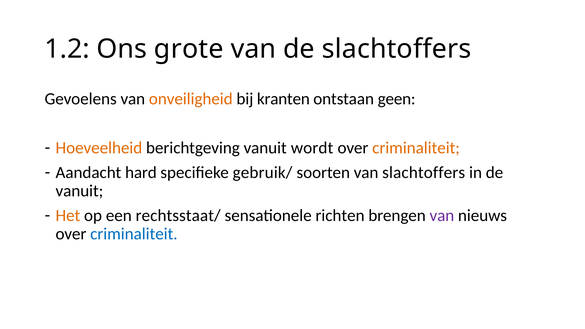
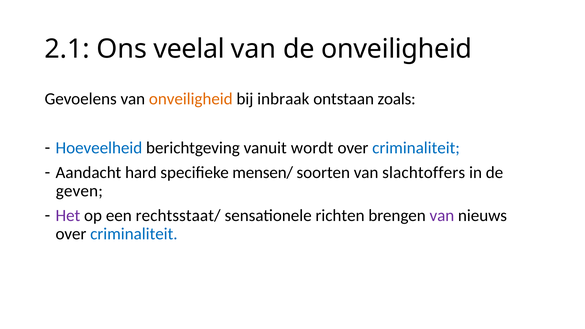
1.2: 1.2 -> 2.1
grote: grote -> veelal
de slachtoffers: slachtoffers -> onveiligheid
kranten: kranten -> inbraak
geen: geen -> zoals
Hoeveelheid colour: orange -> blue
criminaliteit at (416, 148) colour: orange -> blue
gebruik/: gebruik/ -> mensen/
vanuit at (79, 191): vanuit -> geven
Het colour: orange -> purple
